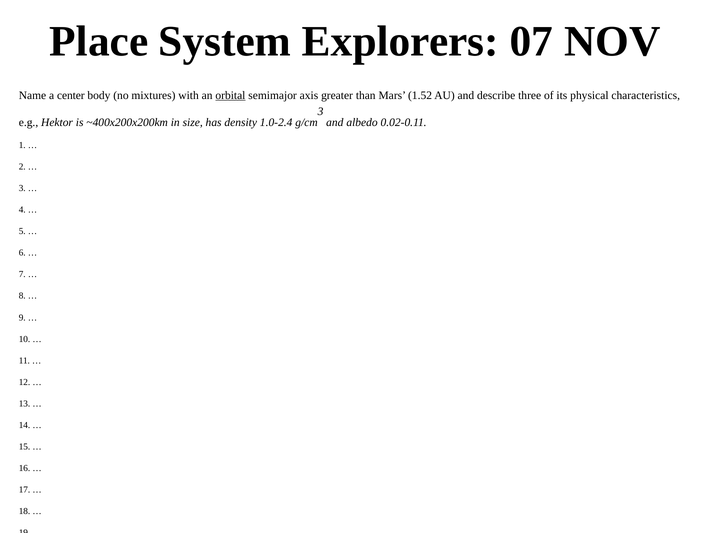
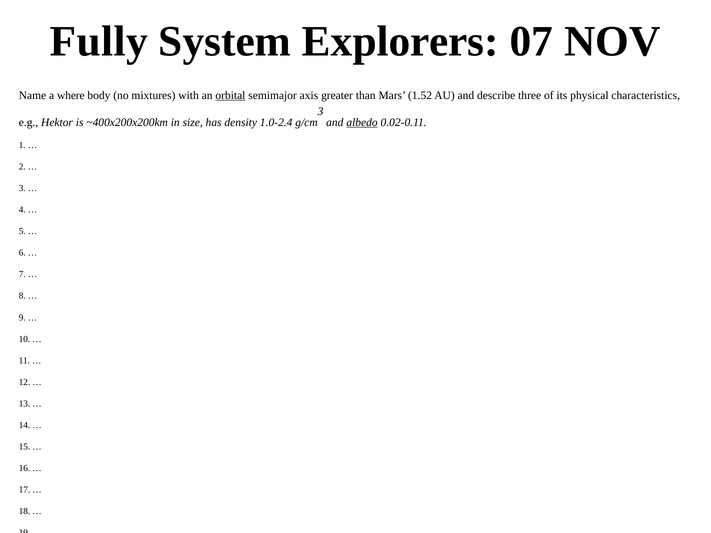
Place: Place -> Fully
center: center -> where
albedo underline: none -> present
